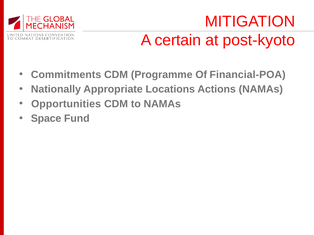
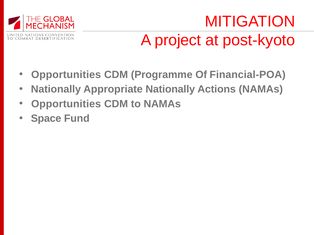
certain: certain -> project
Commitments at (66, 75): Commitments -> Opportunities
Appropriate Locations: Locations -> Nationally
